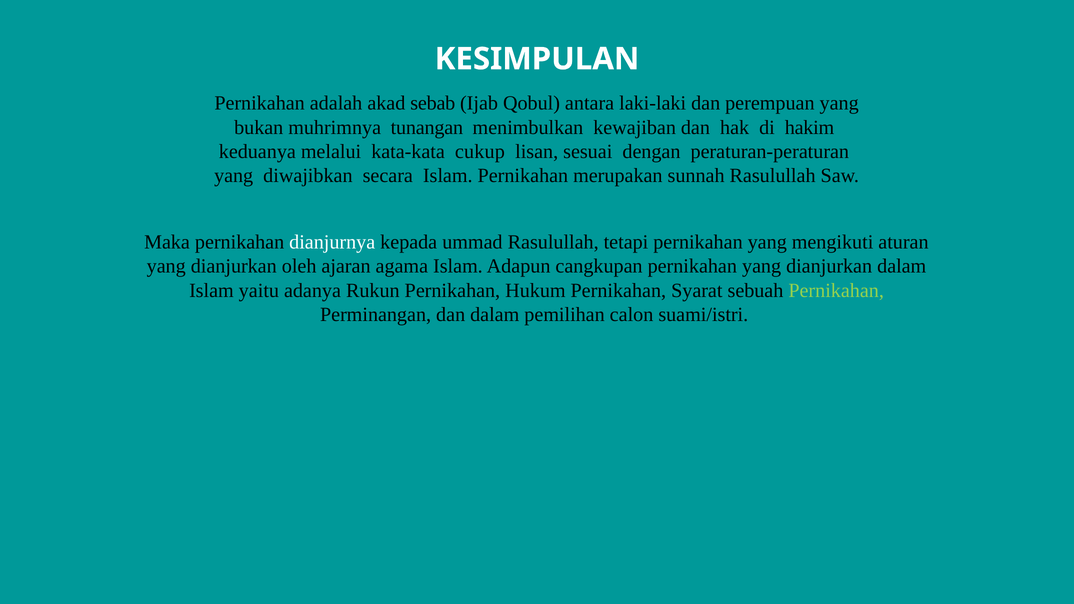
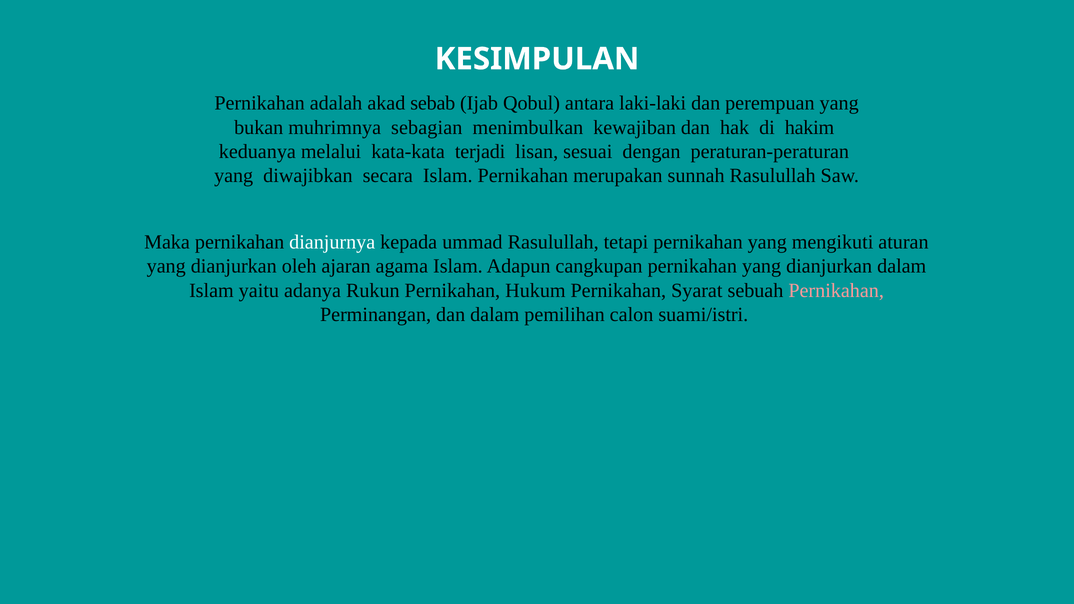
tunangan: tunangan -> sebagian
cukup: cukup -> terjadi
Pernikahan at (836, 290) colour: light green -> pink
